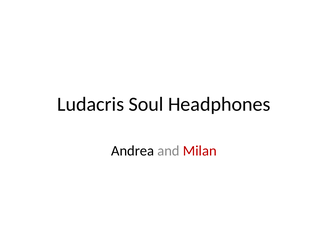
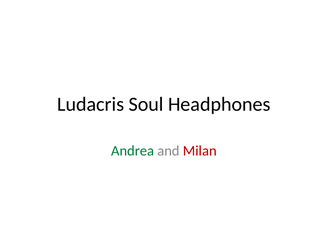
Andrea colour: black -> green
